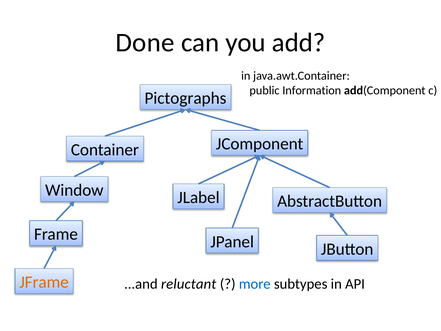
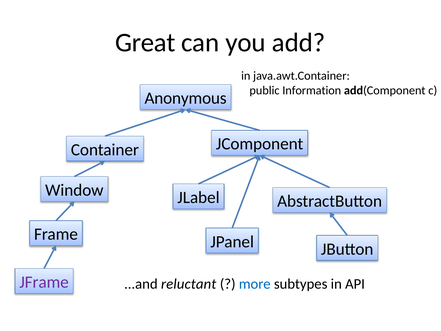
Done: Done -> Great
Pictographs: Pictographs -> Anonymous
JFrame colour: orange -> purple
